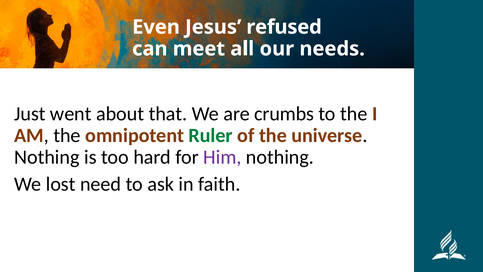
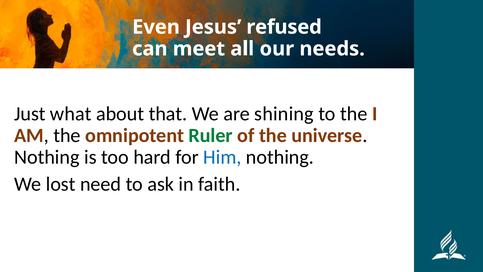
went: went -> what
crumbs: crumbs -> shining
Him colour: purple -> blue
